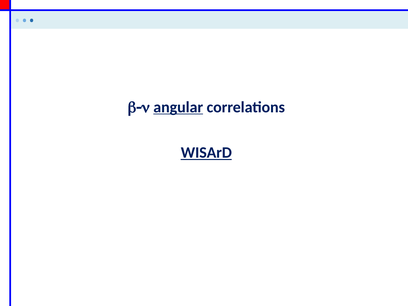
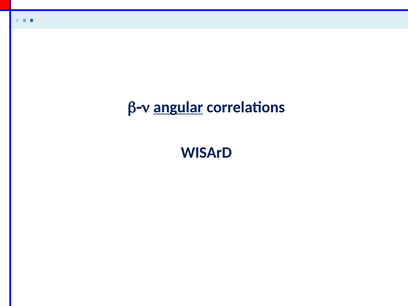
WISArD underline: present -> none
